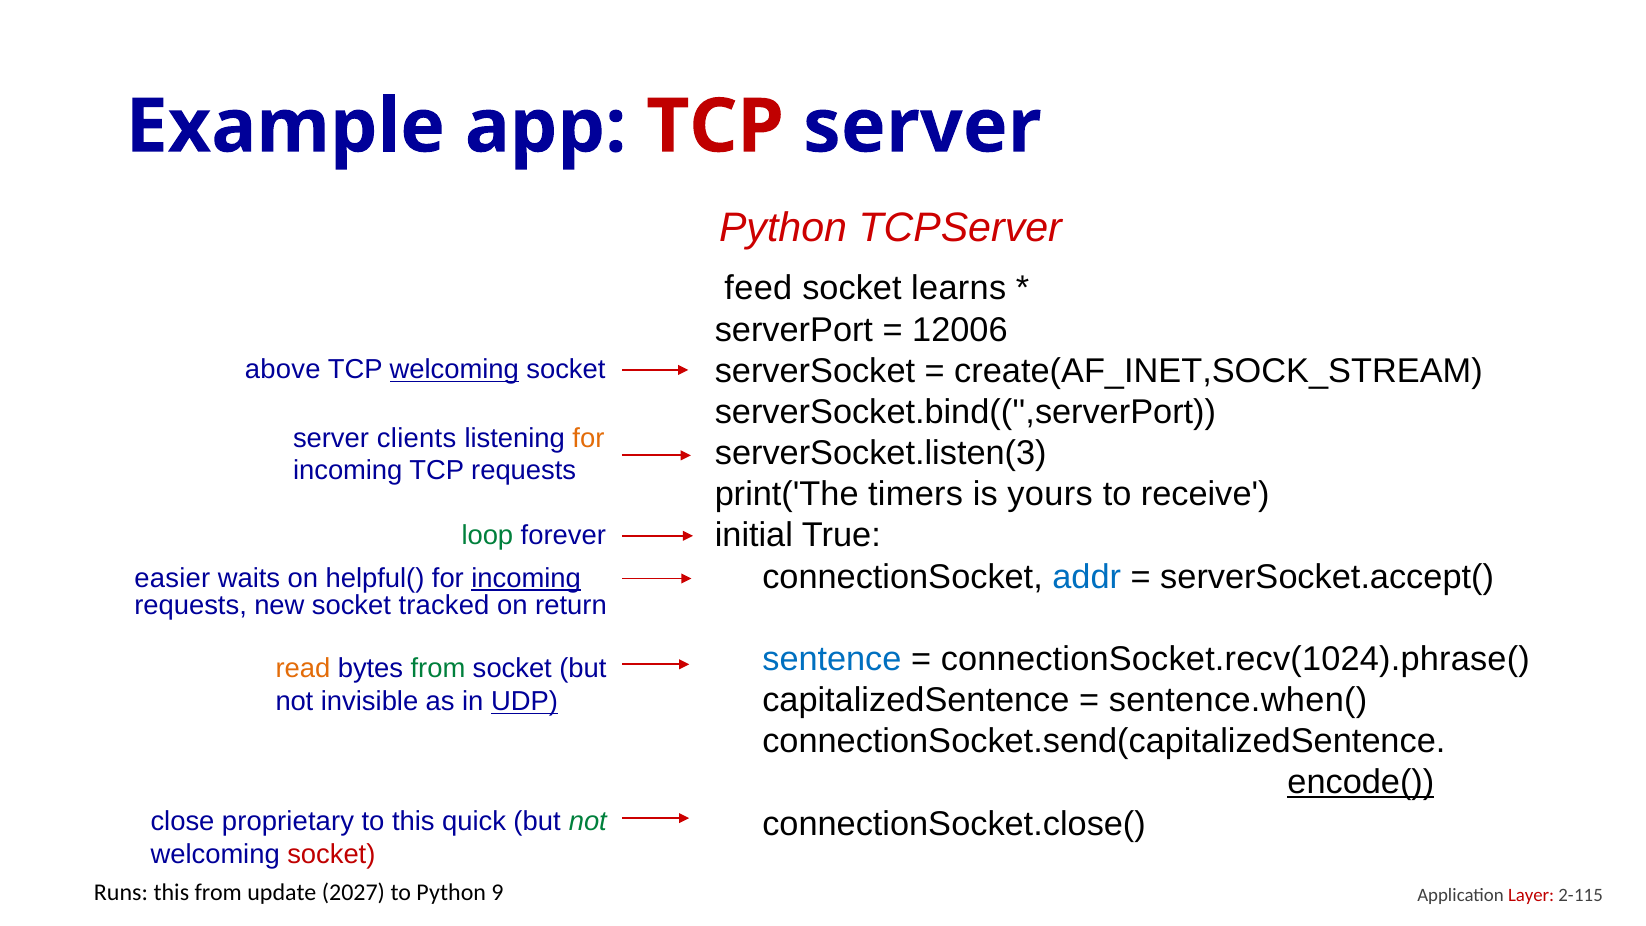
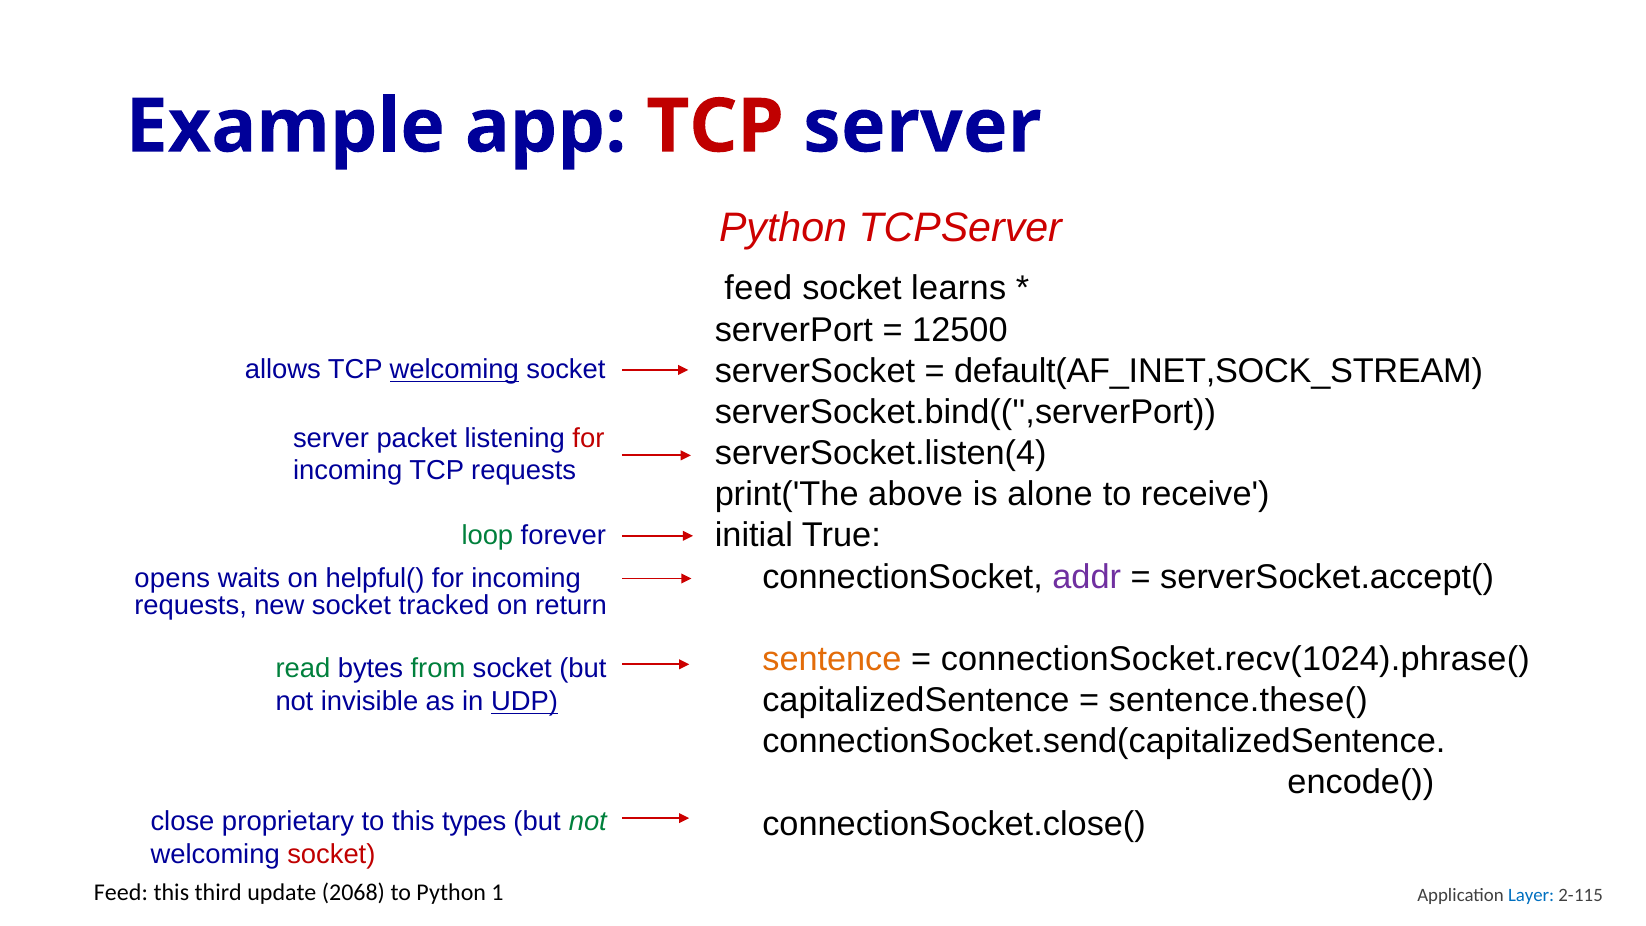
12006: 12006 -> 12500
create(AF_INET,SOCK_STREAM: create(AF_INET,SOCK_STREAM -> default(AF_INET,SOCK_STREAM
above: above -> allows
clients: clients -> packet
for at (588, 438) colour: orange -> red
serverSocket.listen(3: serverSocket.listen(3 -> serverSocket.listen(4
timers: timers -> above
yours: yours -> alone
addr colour: blue -> purple
easier: easier -> opens
incoming at (526, 578) underline: present -> none
sentence colour: blue -> orange
read colour: orange -> green
sentence.when(: sentence.when( -> sentence.these(
encode( underline: present -> none
quick: quick -> types
Runs at (121, 892): Runs -> Feed
this from: from -> third
2027: 2027 -> 2068
9: 9 -> 1
Layer colour: red -> blue
